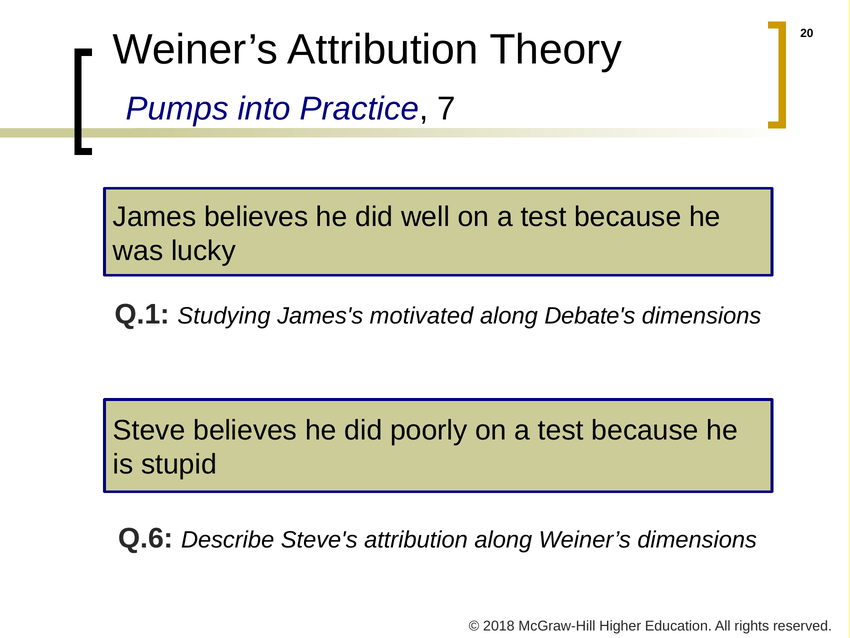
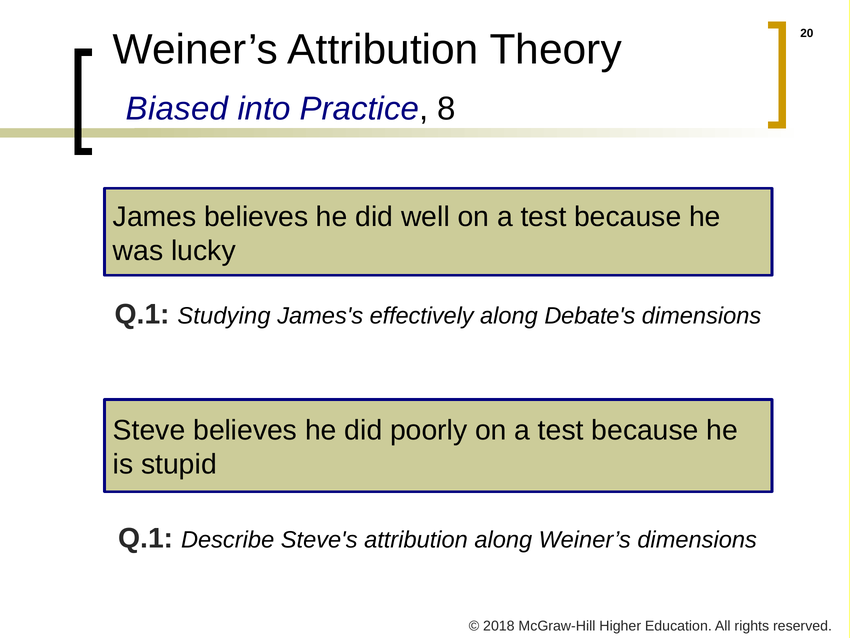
Pumps: Pumps -> Biased
7: 7 -> 8
motivated: motivated -> effectively
Q.6 at (146, 538): Q.6 -> Q.1
